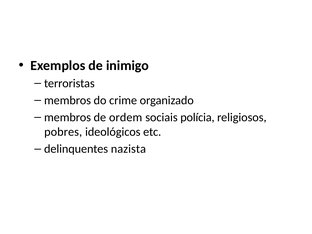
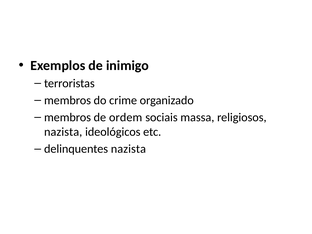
polícia: polícia -> massa
pobres at (63, 132): pobres -> nazista
